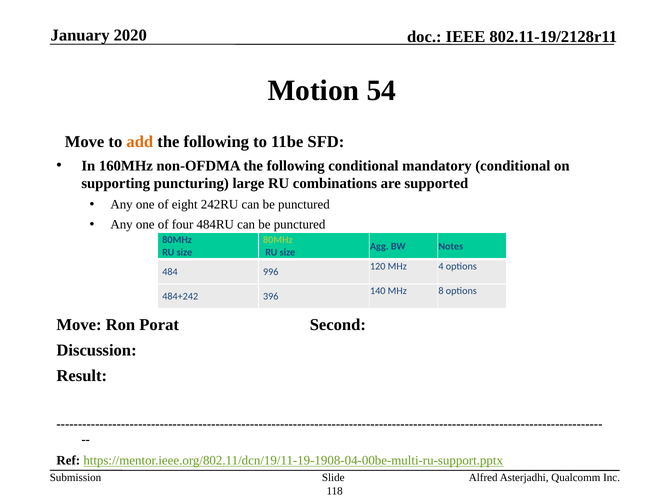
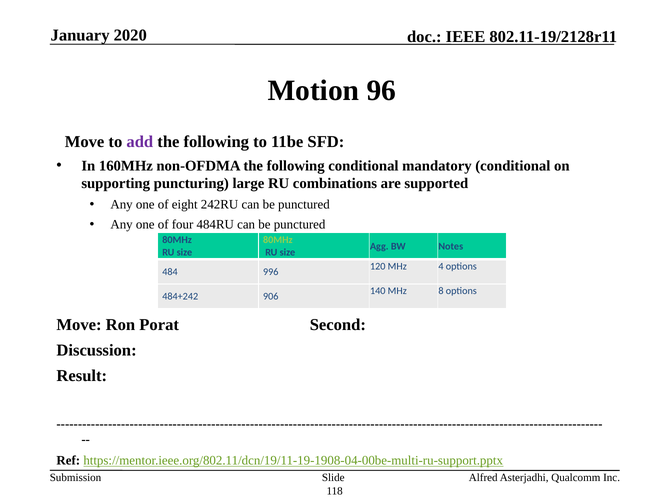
54: 54 -> 96
add colour: orange -> purple
396: 396 -> 906
